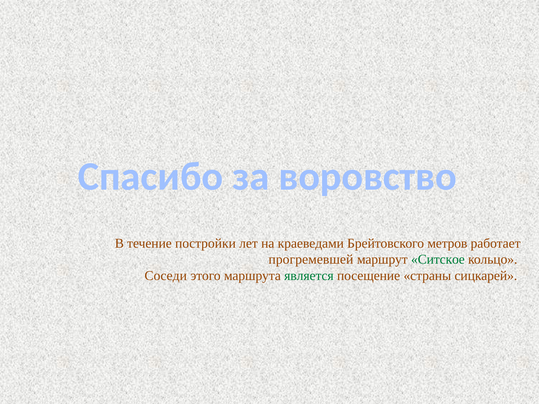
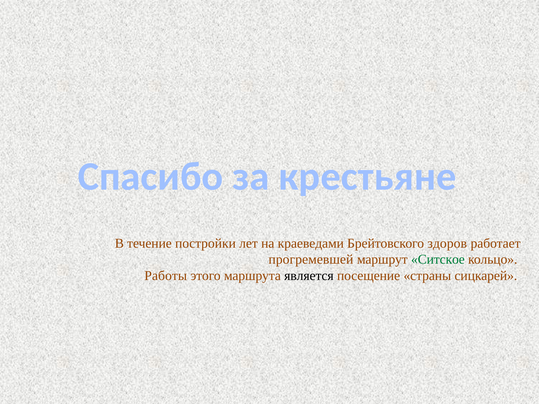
воровство: воровство -> крестьяне
метров: метров -> здоров
Соседи: Соседи -> Работы
является colour: green -> black
